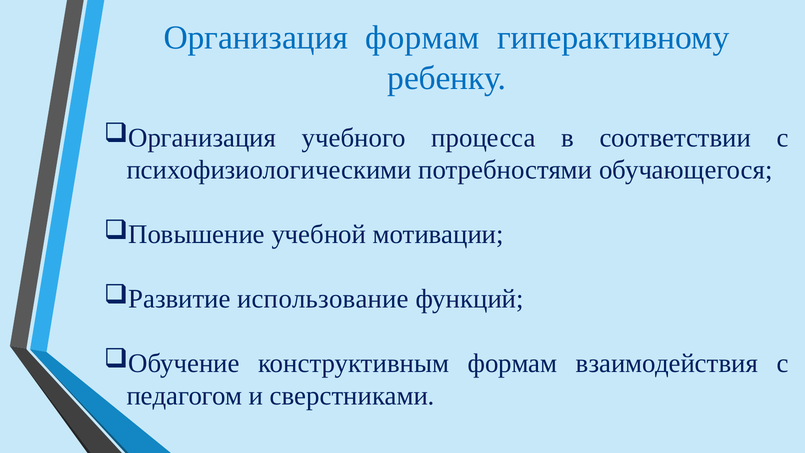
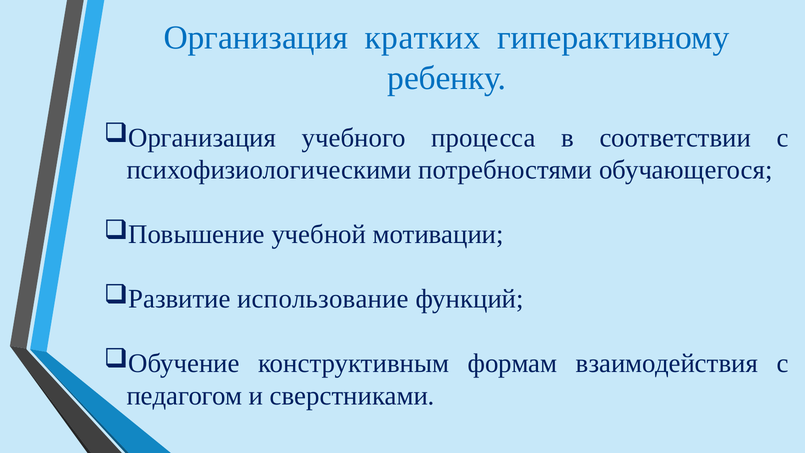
Организация формам: формам -> кратких
